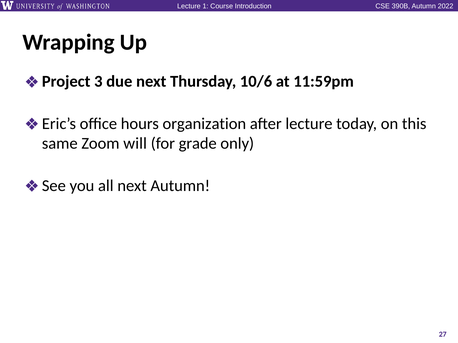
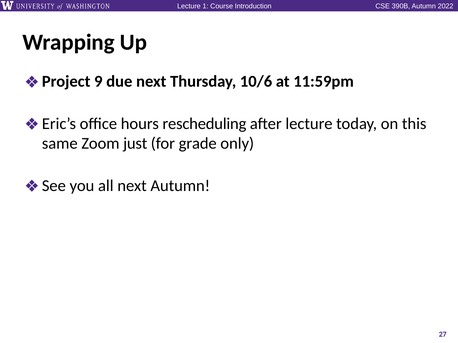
3: 3 -> 9
organization: organization -> rescheduling
will: will -> just
